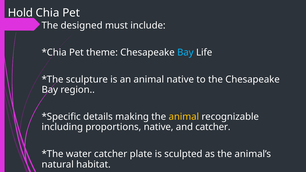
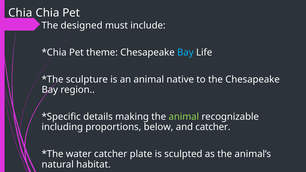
Hold at (20, 13): Hold -> Chia
animal at (184, 117) colour: yellow -> light green
proportions native: native -> below
